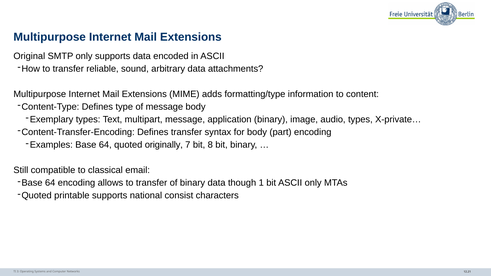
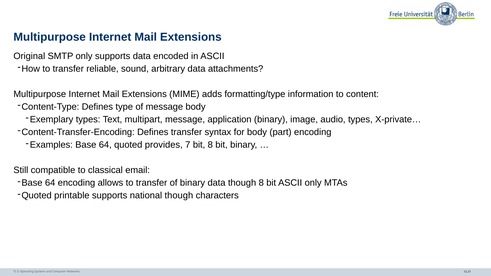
originally: originally -> provides
though 1: 1 -> 8
national consist: consist -> though
